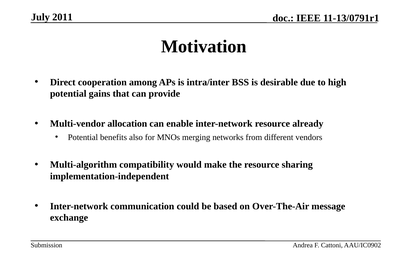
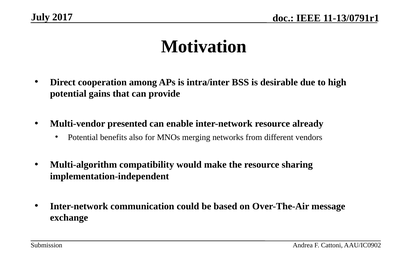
2011: 2011 -> 2017
allocation: allocation -> presented
